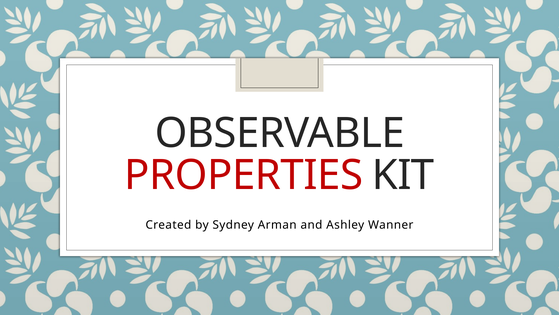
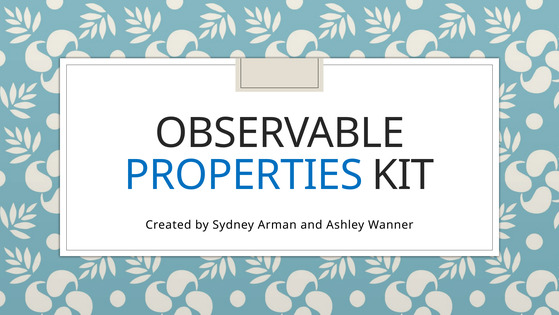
PROPERTIES colour: red -> blue
